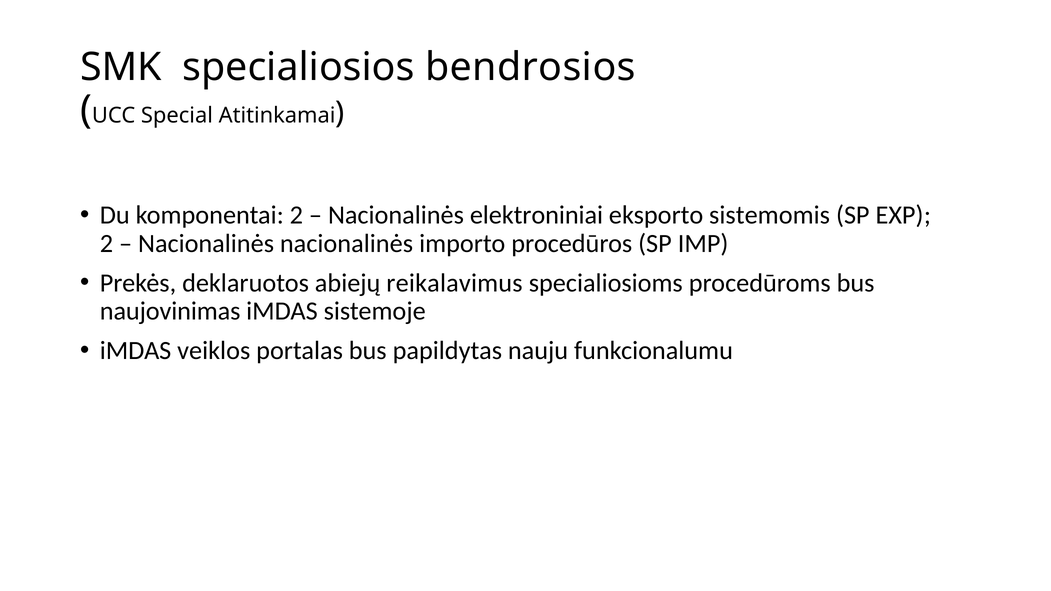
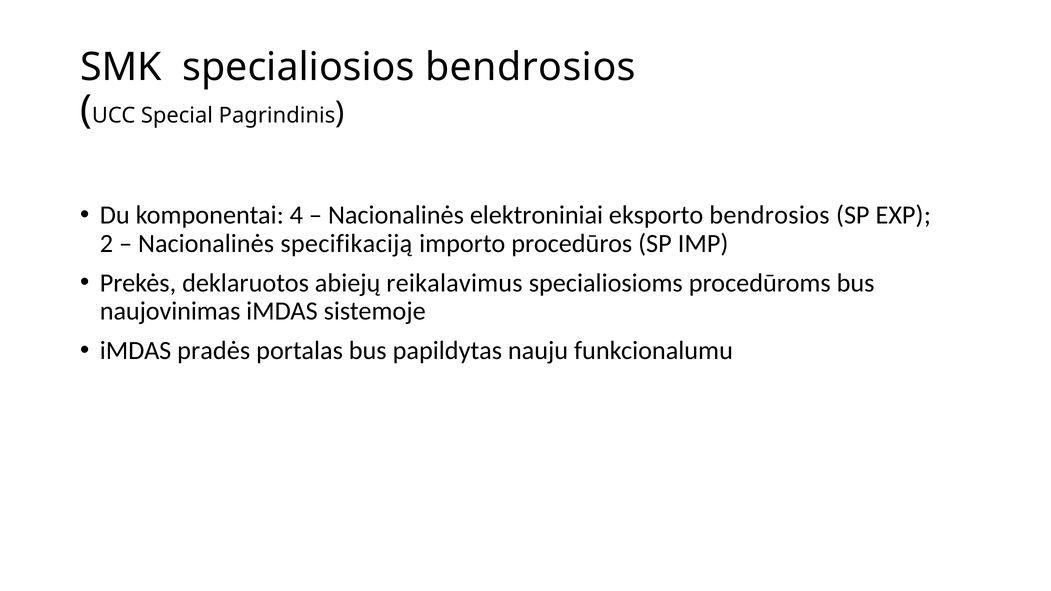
Atitinkamai: Atitinkamai -> Pagrindinis
komponentai 2: 2 -> 4
eksporto sistemomis: sistemomis -> bendrosios
Nacionalinės nacionalinės: nacionalinės -> specifikaciją
veiklos: veiklos -> pradės
